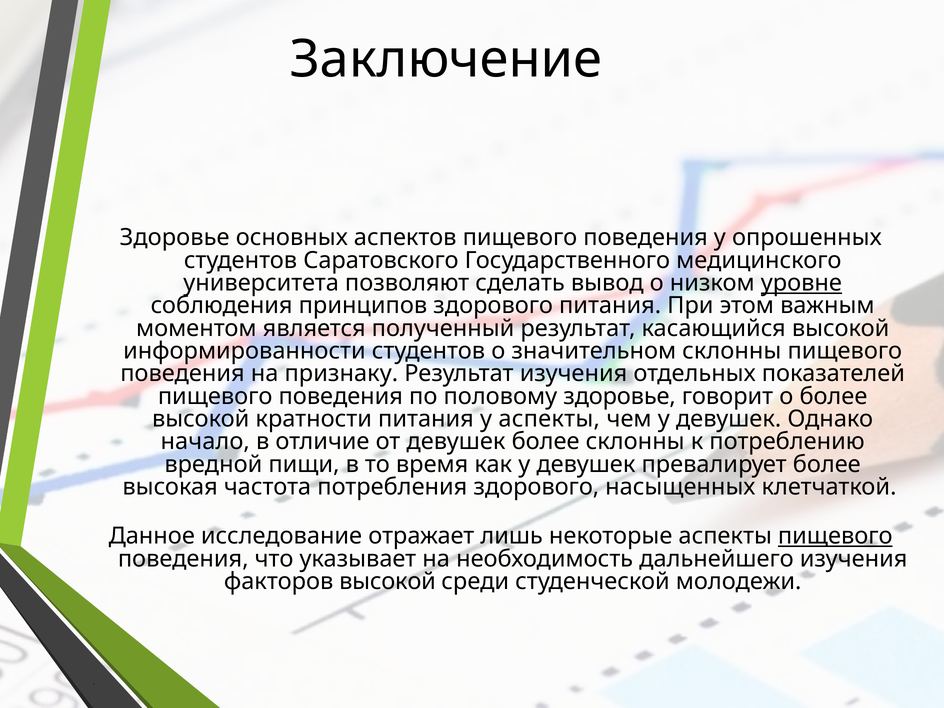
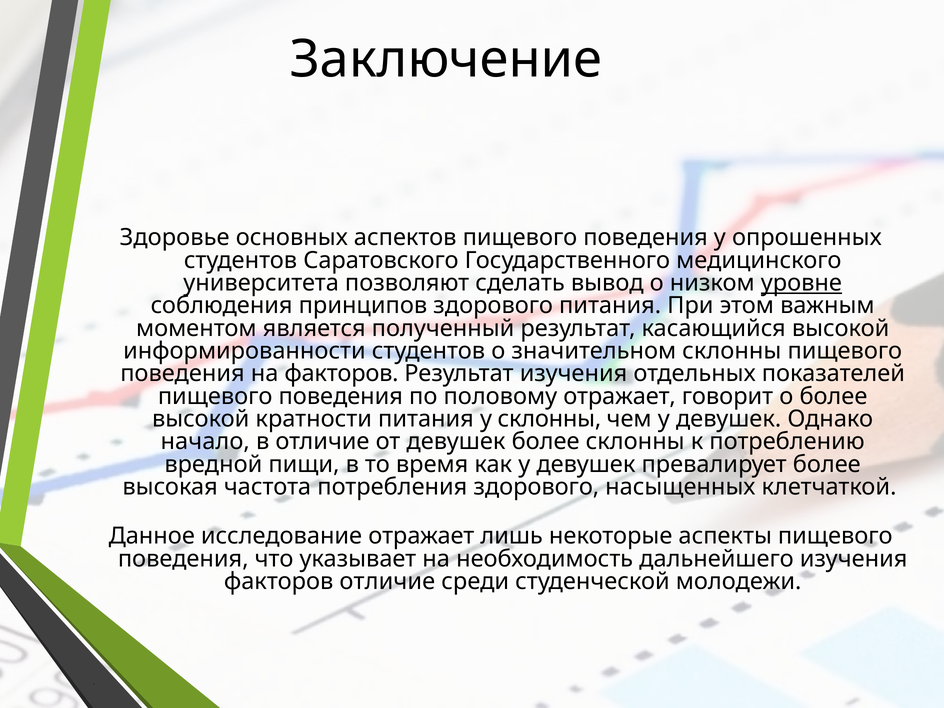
на признаку: признаку -> факторов
половому здоровье: здоровье -> отражает
у аспекты: аспекты -> склонны
пищевого at (835, 536) underline: present -> none
факторов высокой: высокой -> отличие
